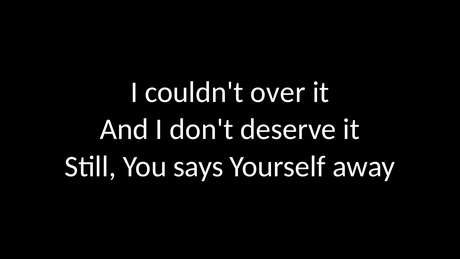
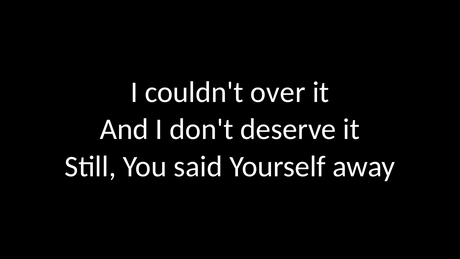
says: says -> said
